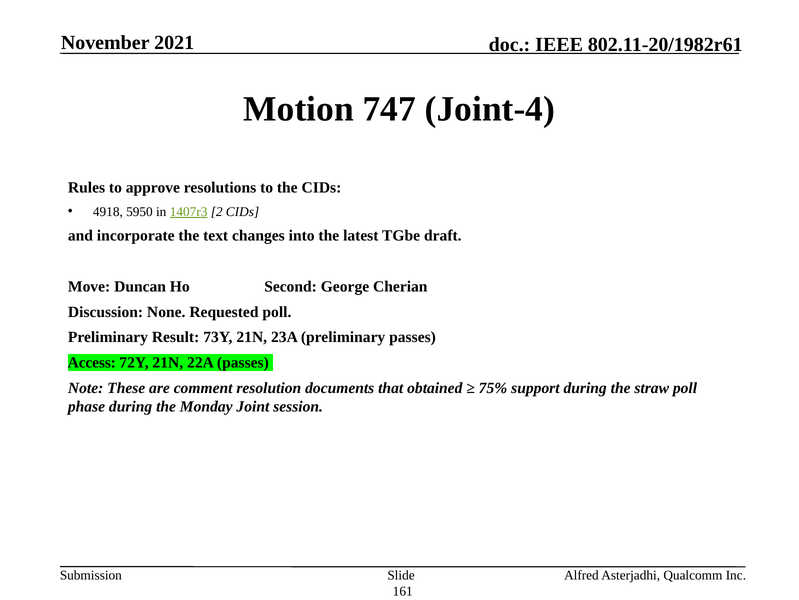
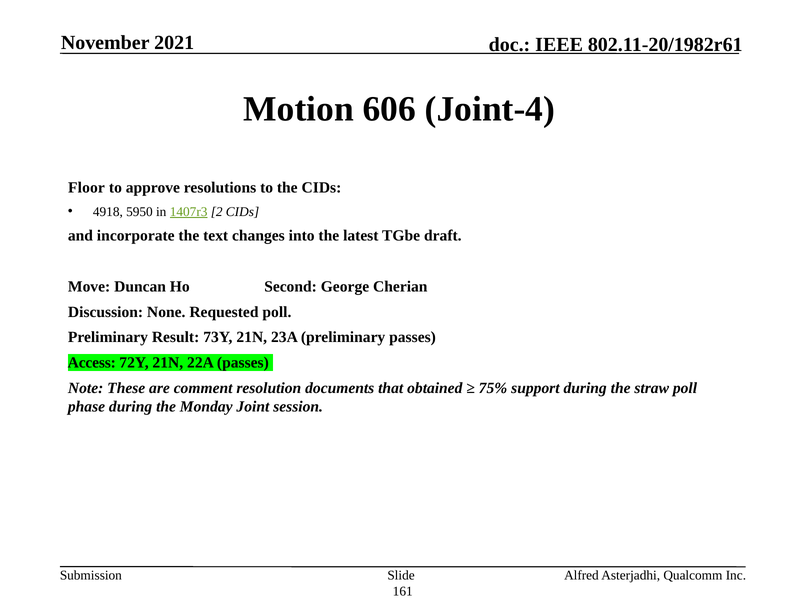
747: 747 -> 606
Rules: Rules -> Floor
